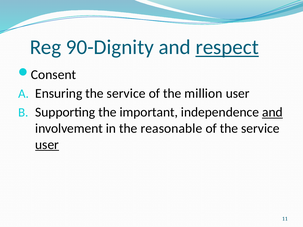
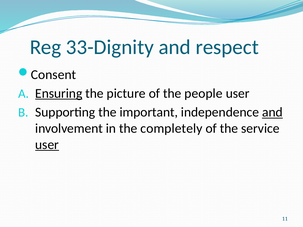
90-Dignity: 90-Dignity -> 33-Dignity
respect underline: present -> none
Ensuring underline: none -> present
service at (126, 94): service -> picture
million: million -> people
reasonable: reasonable -> completely
